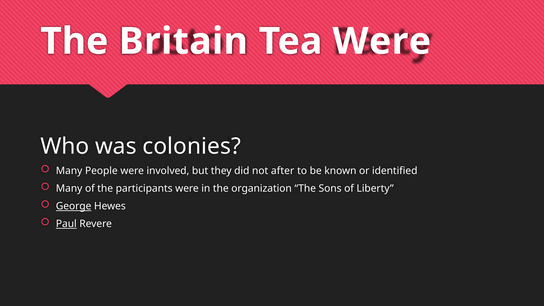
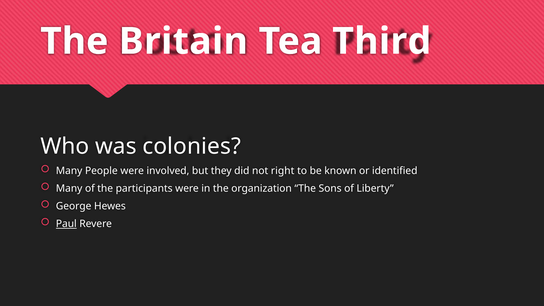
Tea Were: Were -> Third
after: after -> right
George underline: present -> none
